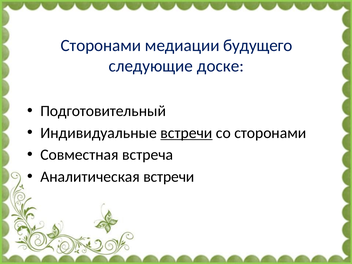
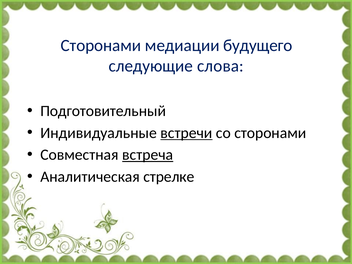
доске: доске -> слова
встреча underline: none -> present
Аналитическая встречи: встречи -> стрелке
